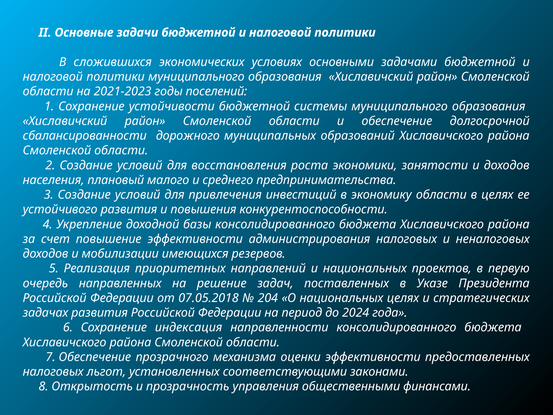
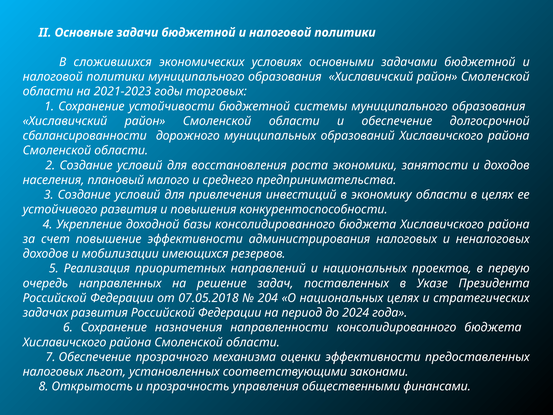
поселений: поселений -> торговых
индексация: индексация -> назначения
